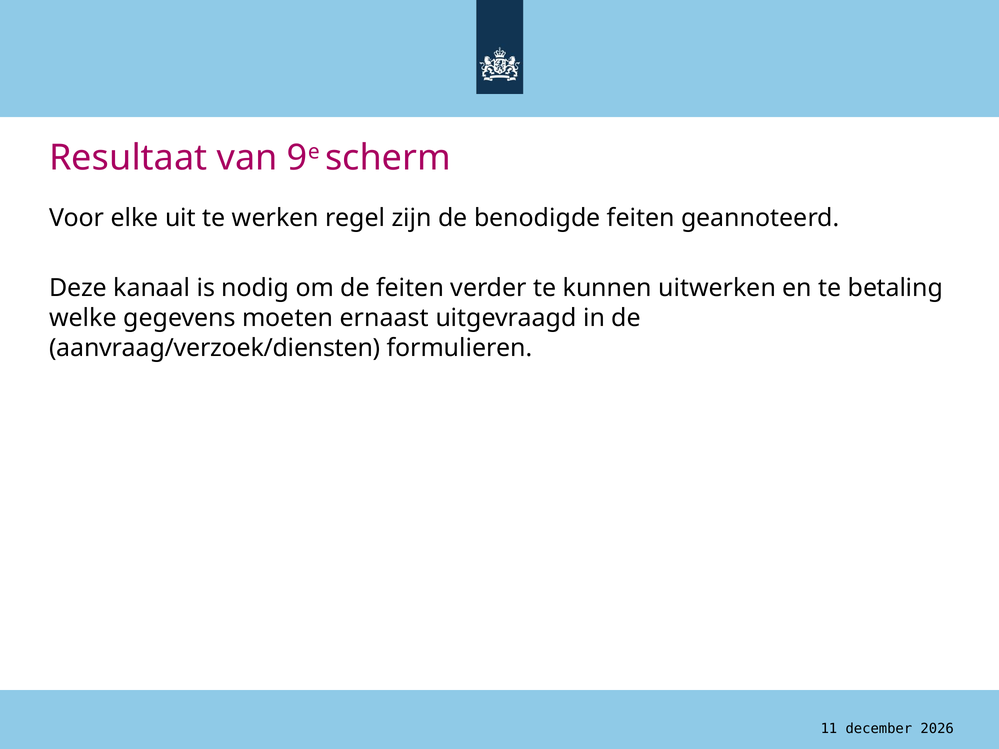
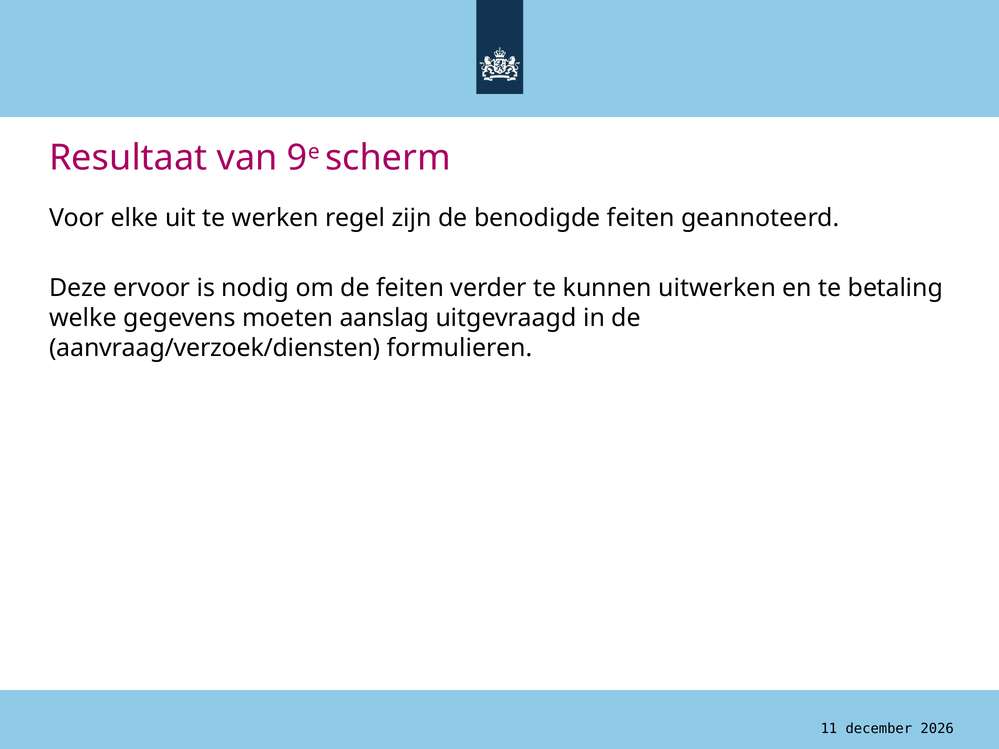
kanaal: kanaal -> ervoor
ernaast: ernaast -> aanslag
